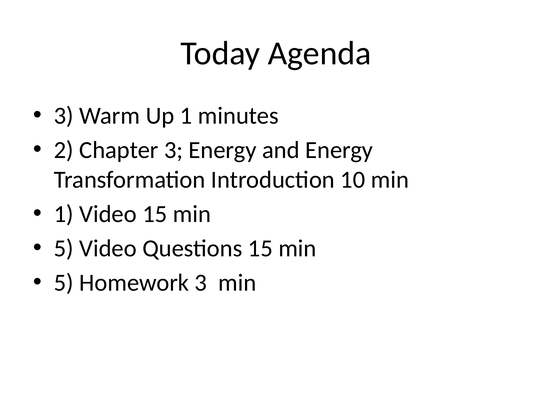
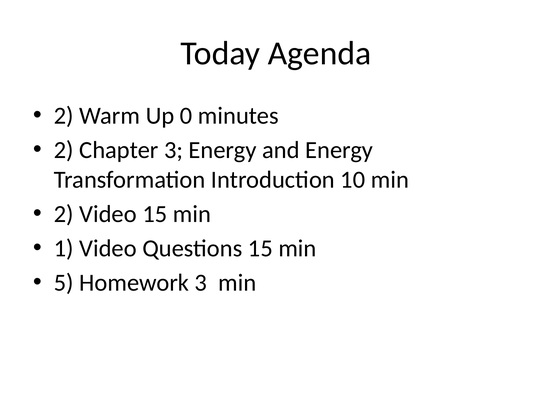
3 at (64, 116): 3 -> 2
Up 1: 1 -> 0
1 at (64, 214): 1 -> 2
5 at (64, 248): 5 -> 1
